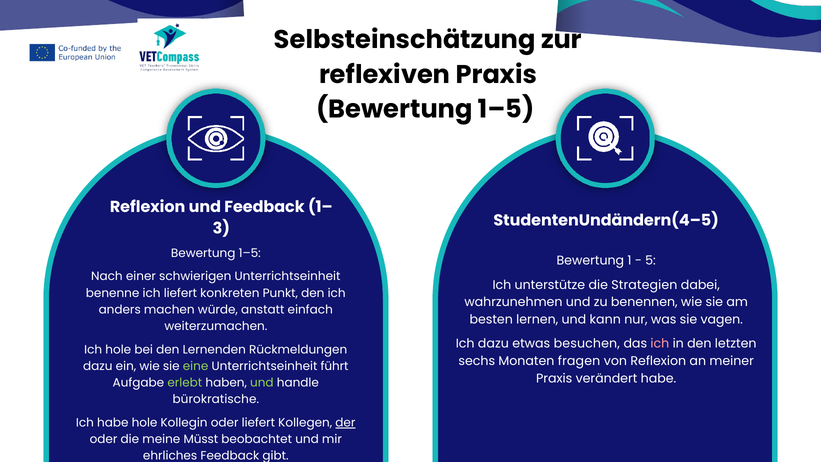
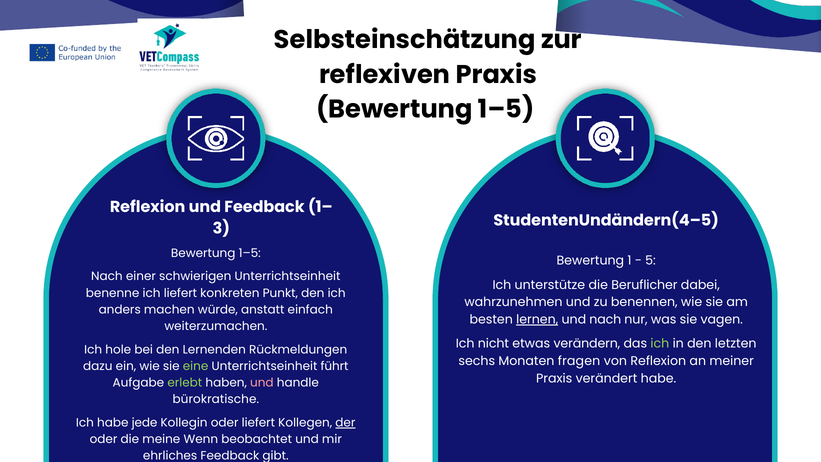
Strategien: Strategien -> Beruflicher
lernen underline: none -> present
und kann: kann -> nach
Ich dazu: dazu -> nicht
besuchen: besuchen -> verändern
ich at (660, 344) colour: pink -> light green
und at (262, 383) colour: light green -> pink
habe hole: hole -> jede
Müsst: Müsst -> Wenn
